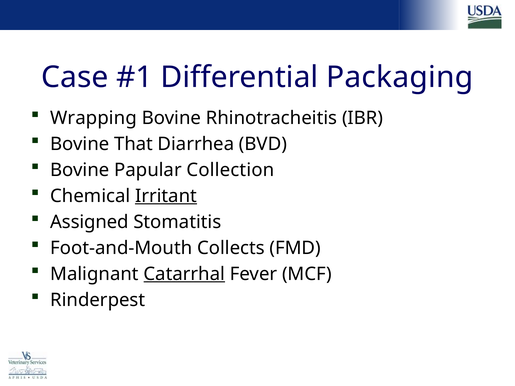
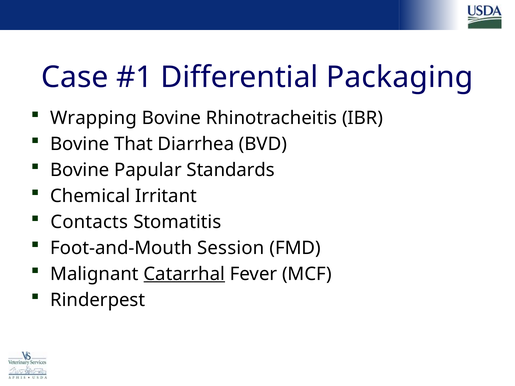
Collection: Collection -> Standards
Irritant underline: present -> none
Assigned: Assigned -> Contacts
Collects: Collects -> Session
